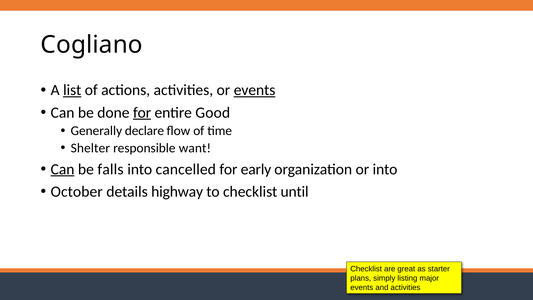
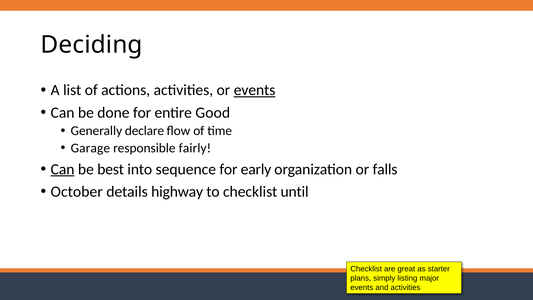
Cogliano: Cogliano -> Deciding
list underline: present -> none
for at (142, 112) underline: present -> none
Shelter: Shelter -> Garage
want: want -> fairly
falls: falls -> best
cancelled: cancelled -> sequence
or into: into -> falls
